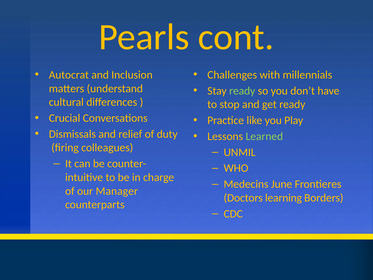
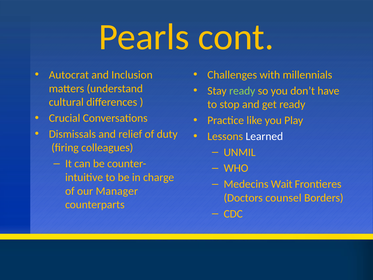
Learned colour: light green -> white
June: June -> Wait
learning: learning -> counsel
